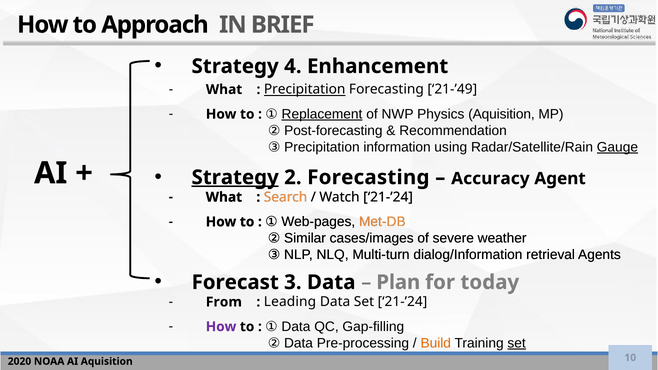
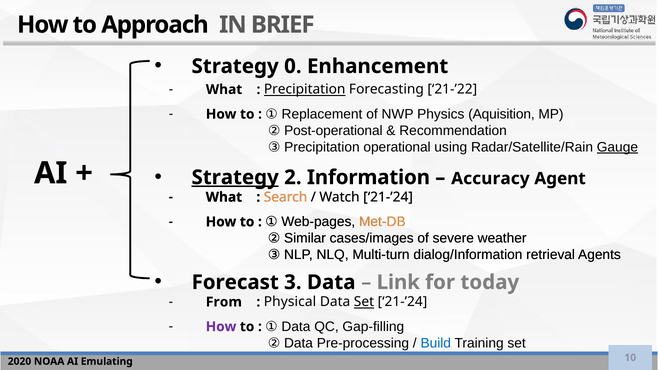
4: 4 -> 0
21-’49: 21-’49 -> 21-’22
Replacement underline: present -> none
Post-forecasting: Post-forecasting -> Post-operational
information: information -> operational
2 Forecasting: Forecasting -> Information
Plan: Plan -> Link
Leading: Leading -> Physical
Set at (364, 302) underline: none -> present
Build colour: orange -> blue
set at (517, 343) underline: present -> none
AI Aquisition: Aquisition -> Emulating
